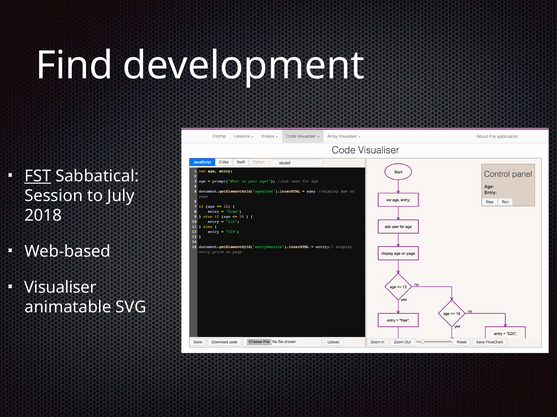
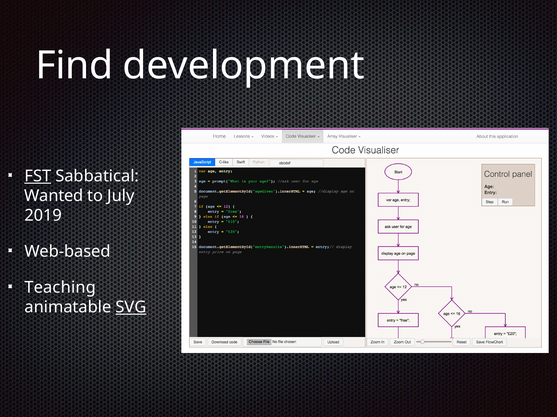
Session: Session -> Wanted
2018: 2018 -> 2019
Visualiser: Visualiser -> Teaching
SVG underline: none -> present
